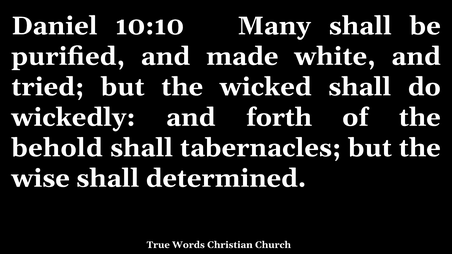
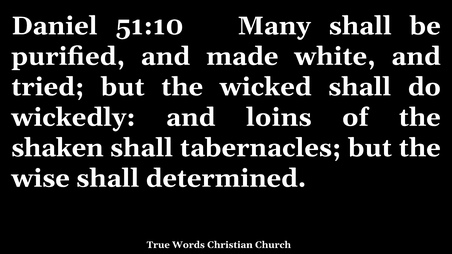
10:10: 10:10 -> 51:10
forth: forth -> loins
behold: behold -> shaken
